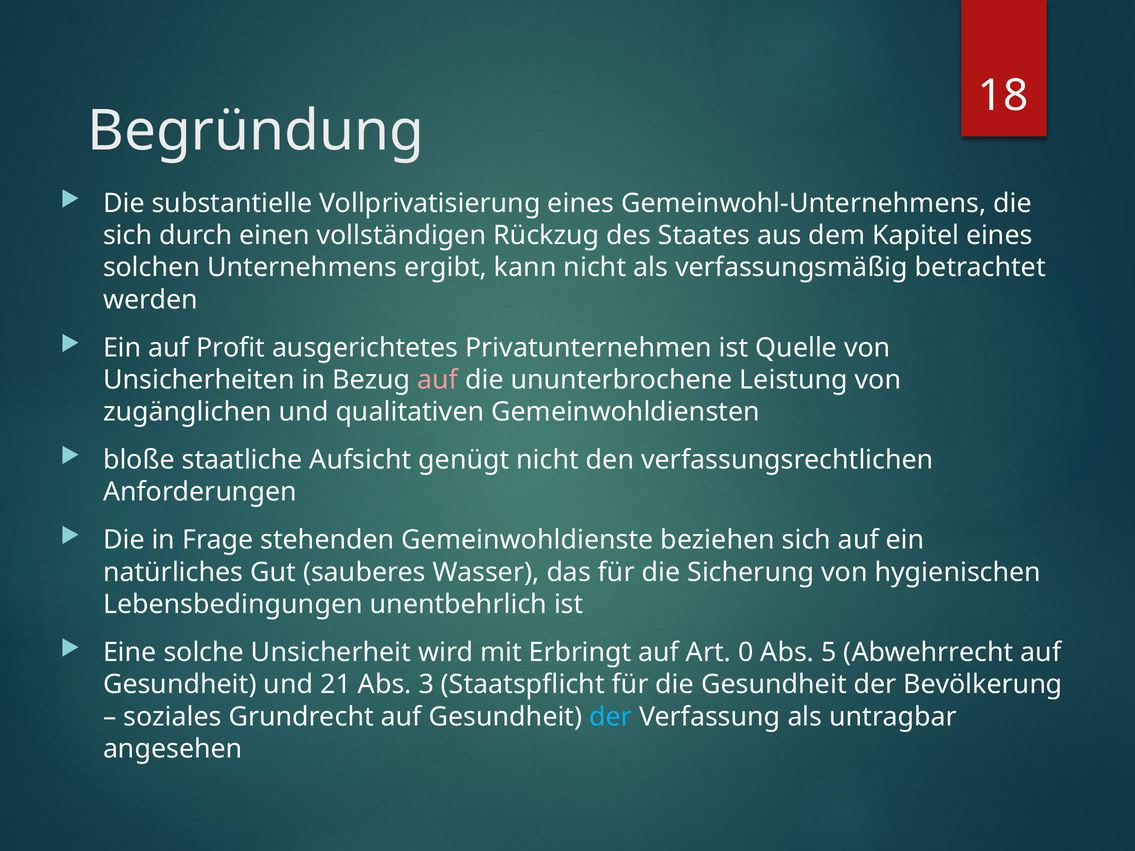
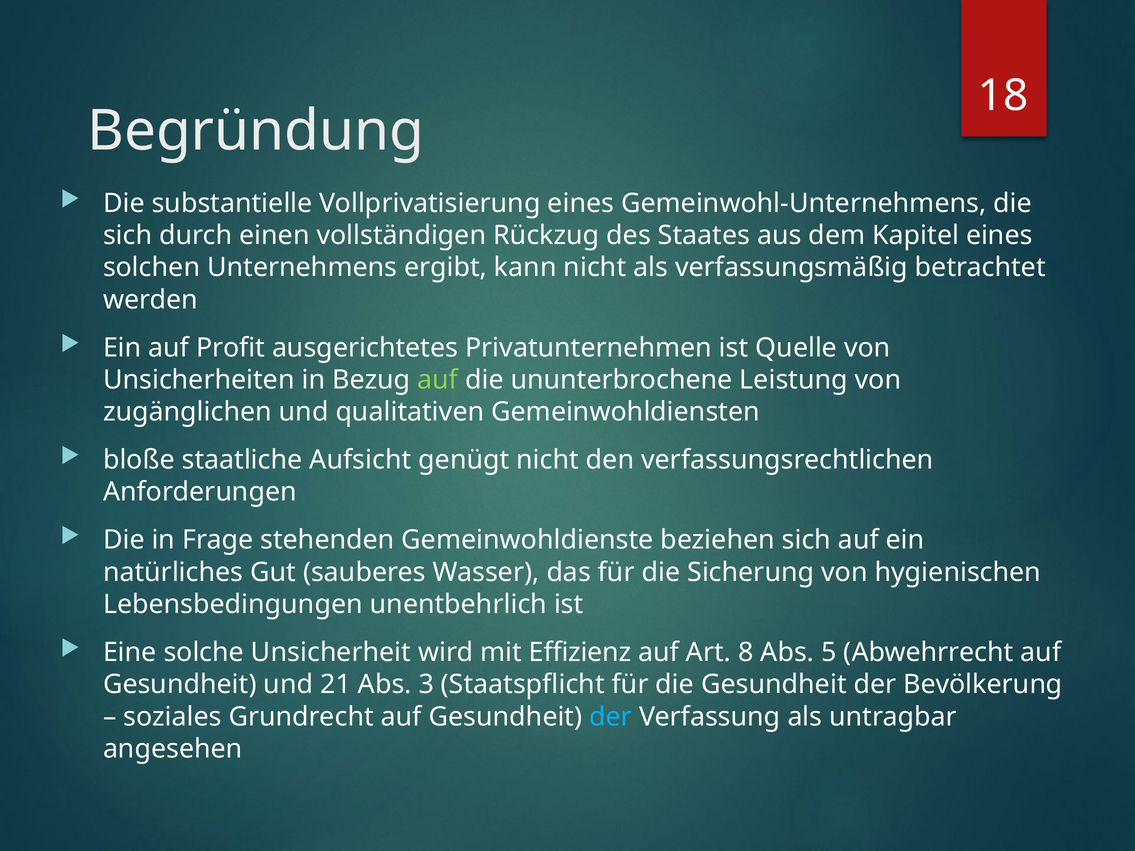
auf at (438, 380) colour: pink -> light green
Erbringt: Erbringt -> Effizienz
0: 0 -> 8
